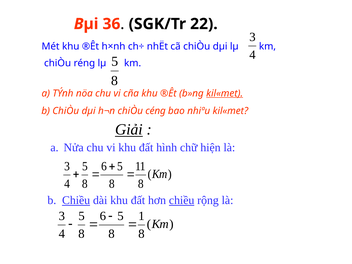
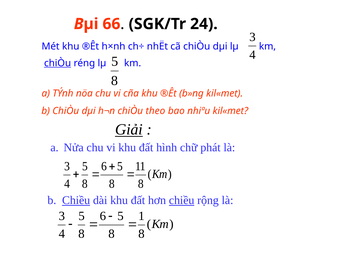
36: 36 -> 66
22: 22 -> 24
chiÒu at (58, 63) underline: none -> present
kil«met at (225, 93) underline: present -> none
céng: céng -> theo
hiện: hiện -> phát
